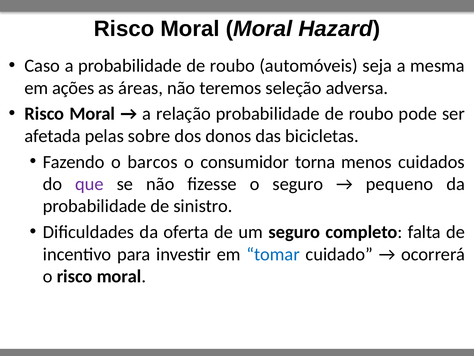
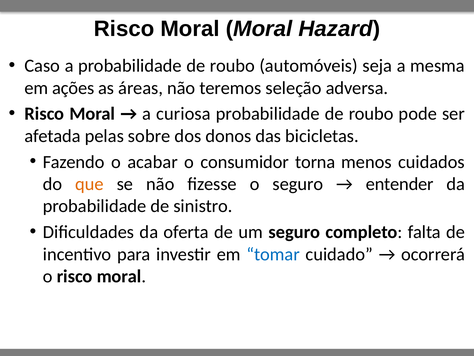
relação: relação -> curiosa
barcos: barcos -> acabar
que colour: purple -> orange
pequeno: pequeno -> entender
